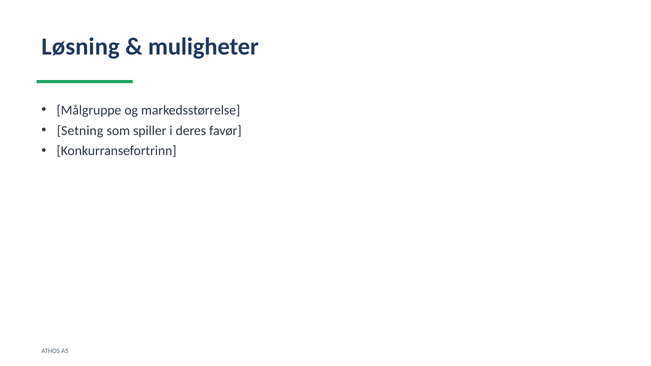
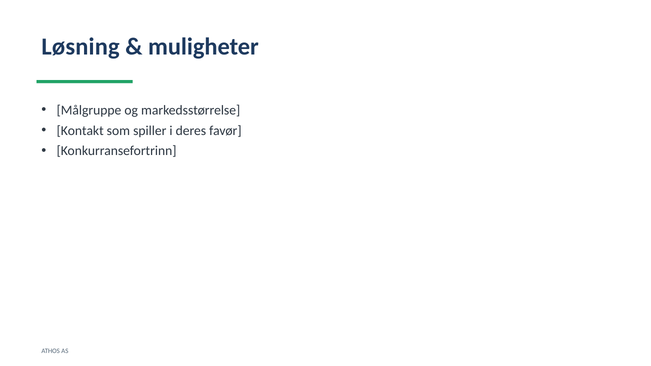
Setning: Setning -> Kontakt
